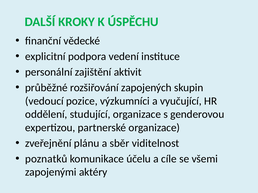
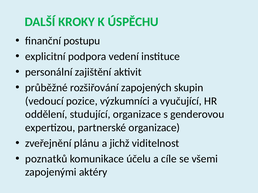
vědecké: vědecké -> postupu
sběr: sběr -> jichž
